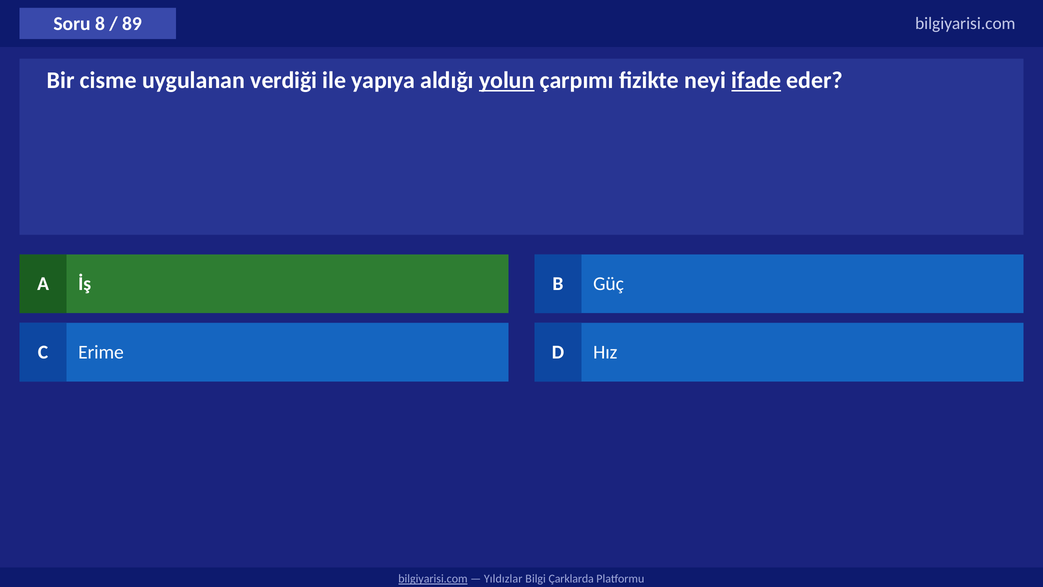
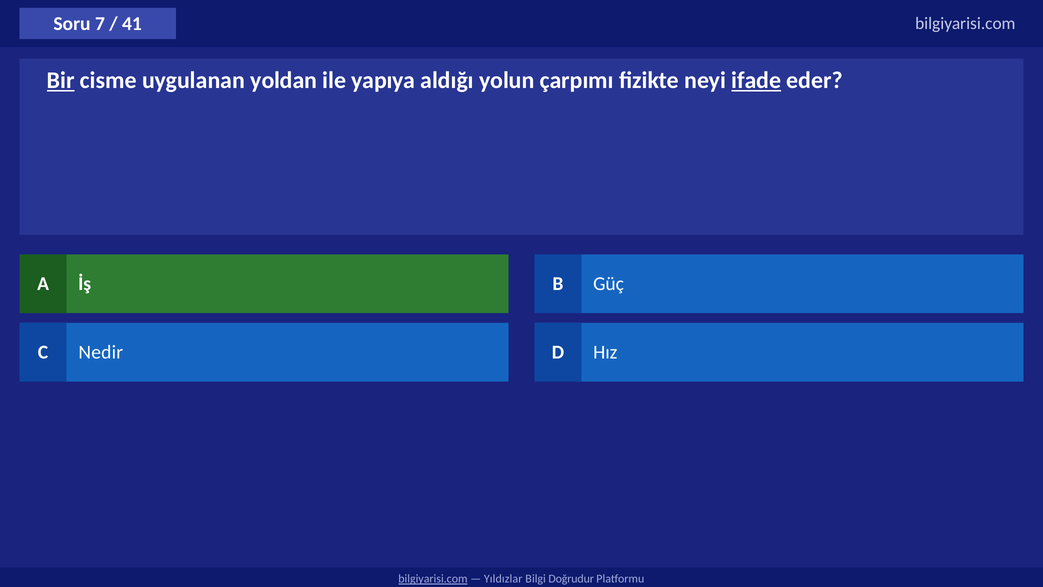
8: 8 -> 7
89: 89 -> 41
Bir underline: none -> present
verdiği: verdiği -> yoldan
yolun underline: present -> none
Erime: Erime -> Nedir
Çarklarda: Çarklarda -> Doğrudur
